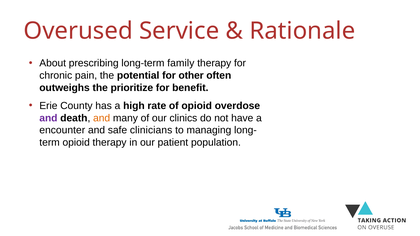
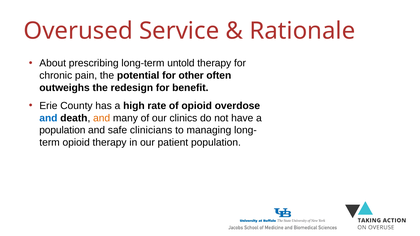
family: family -> untold
prioritize: prioritize -> redesign
and at (48, 118) colour: purple -> blue
encounter at (62, 130): encounter -> population
